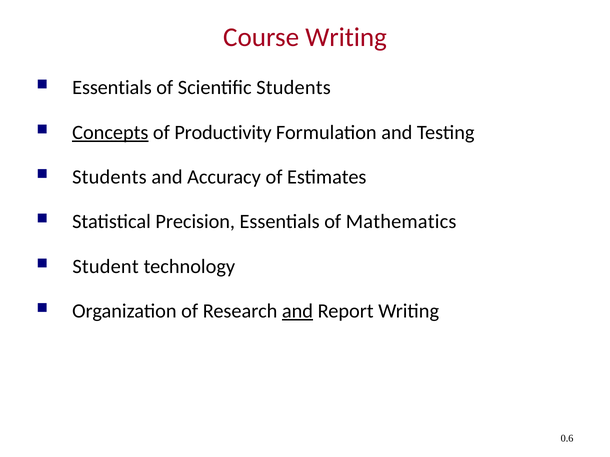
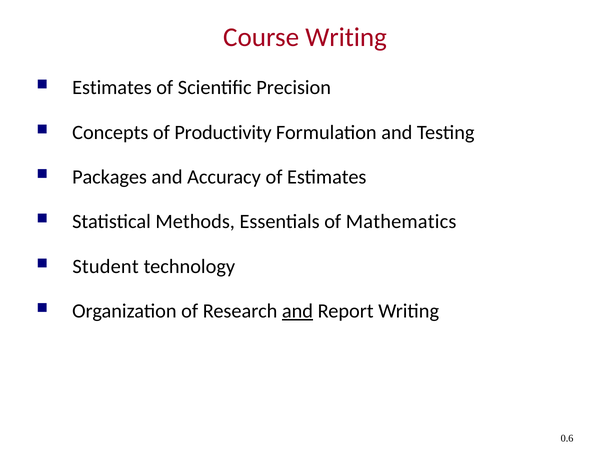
Essentials at (112, 88): Essentials -> Estimates
Scientific Students: Students -> Precision
Concepts underline: present -> none
Students at (109, 177): Students -> Packages
Precision: Precision -> Methods
